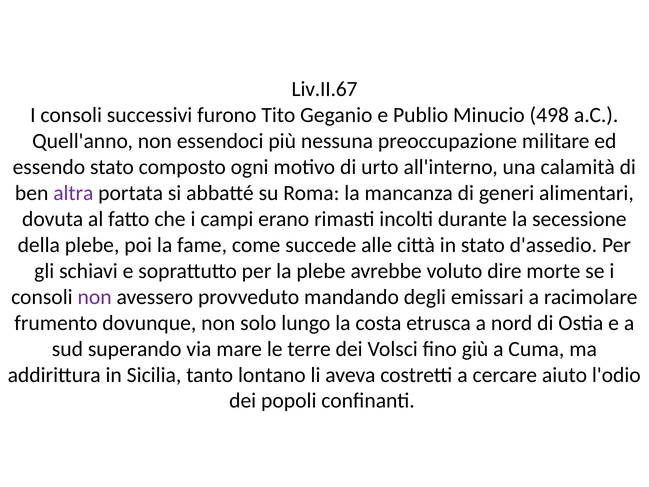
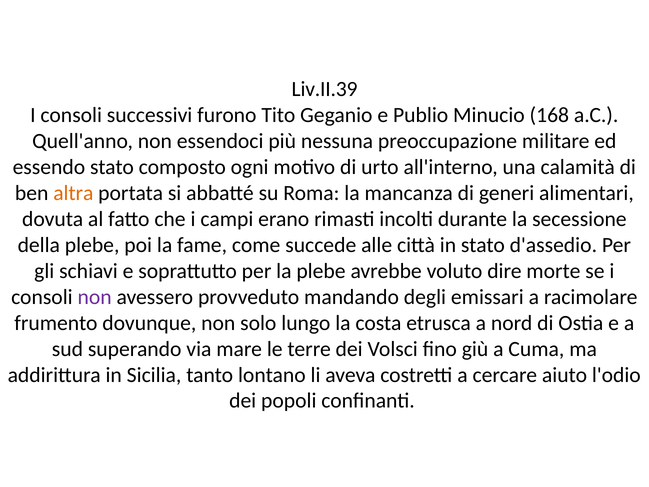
Liv.II.67: Liv.II.67 -> Liv.II.39
498: 498 -> 168
altra colour: purple -> orange
